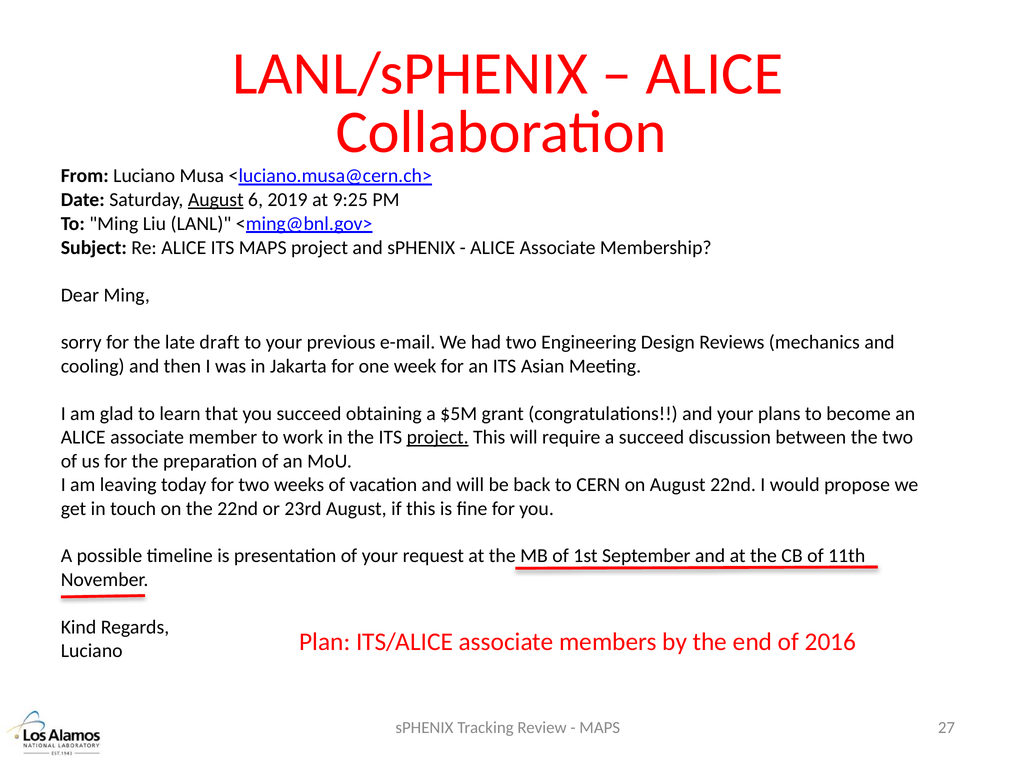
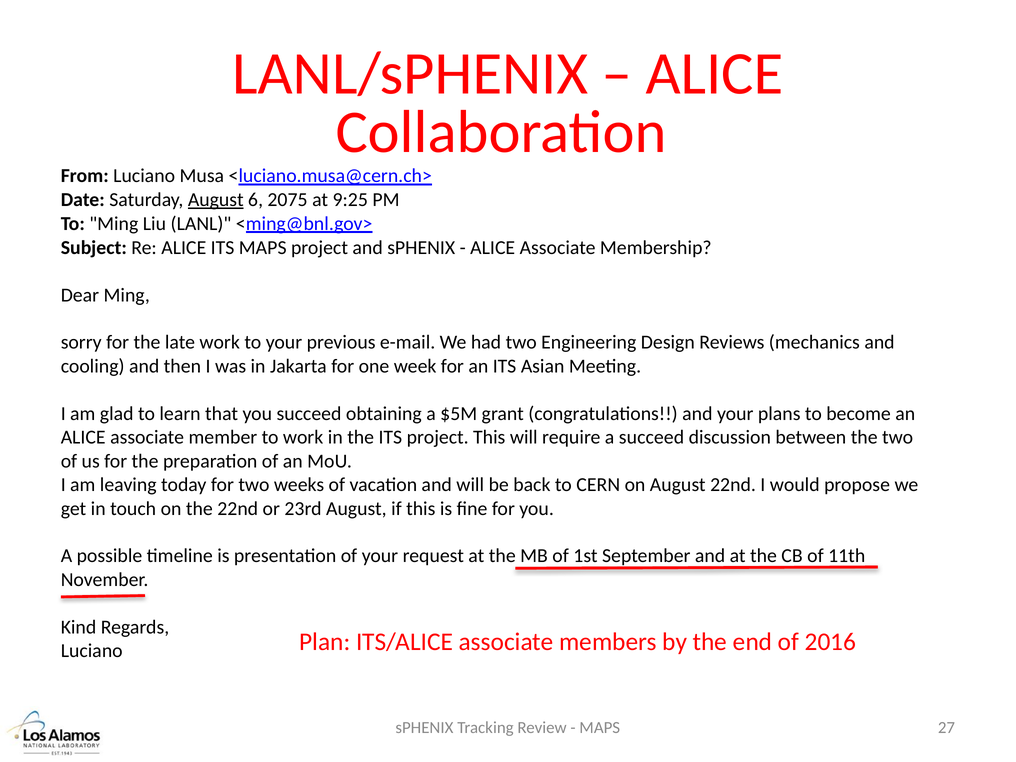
2019: 2019 -> 2075
late draft: draft -> work
project at (438, 437) underline: present -> none
